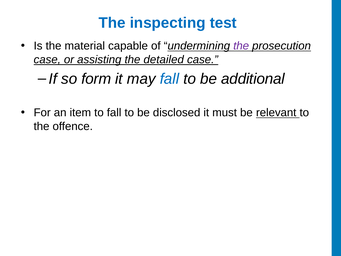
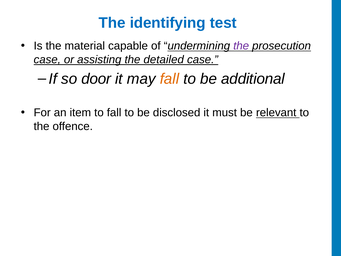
inspecting: inspecting -> identifying
form: form -> door
fall at (169, 79) colour: blue -> orange
